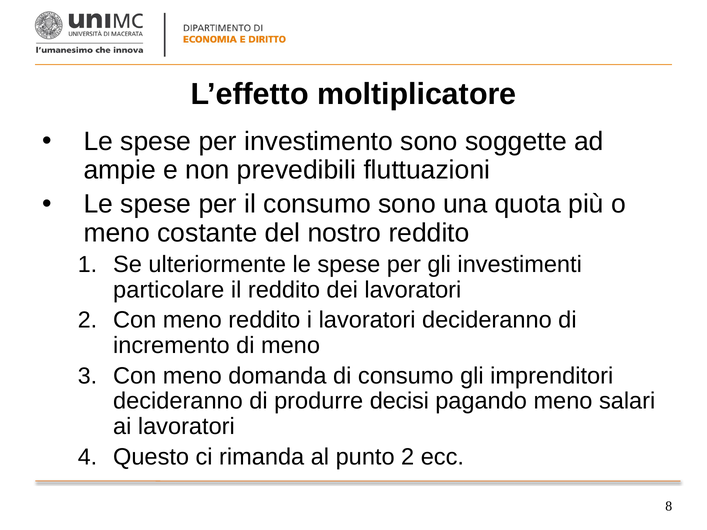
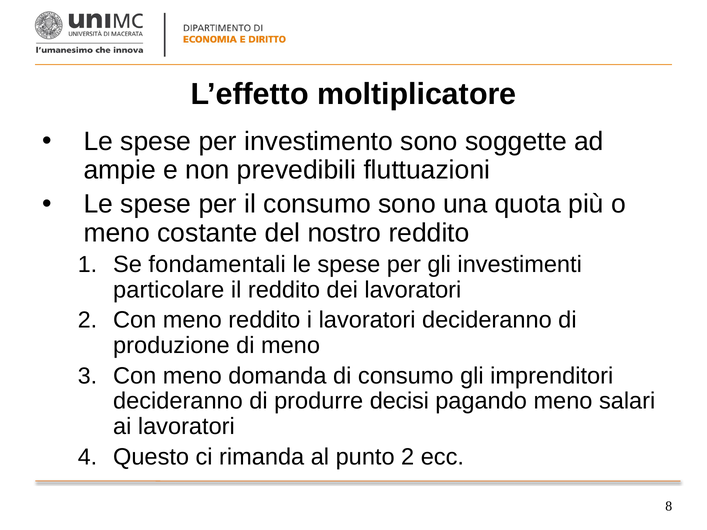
ulteriormente: ulteriormente -> fondamentali
incremento: incremento -> produzione
